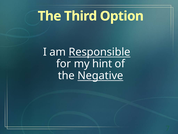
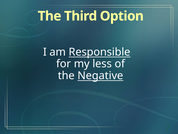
hint: hint -> less
